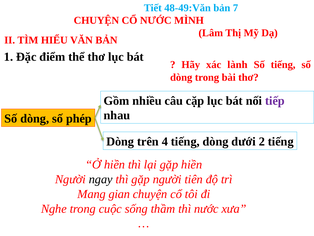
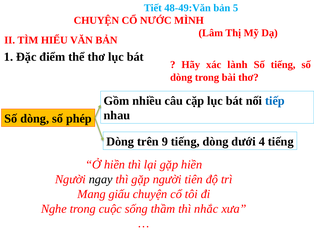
7: 7 -> 5
tiếp colour: purple -> blue
4: 4 -> 9
2: 2 -> 4
gian: gian -> giấu
thì nước: nước -> nhắc
